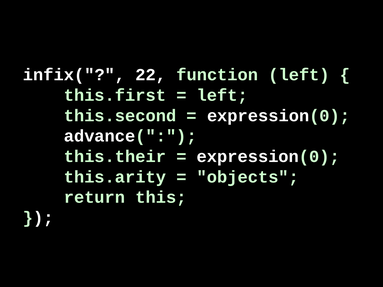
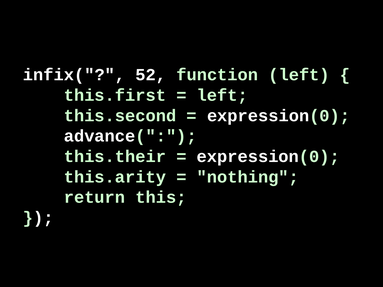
22: 22 -> 52
objects: objects -> nothing
